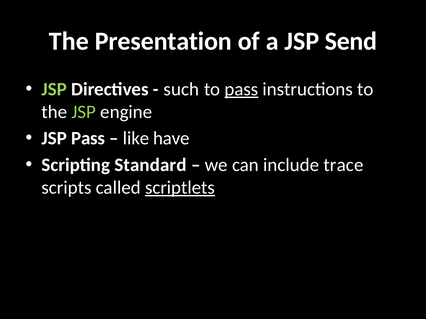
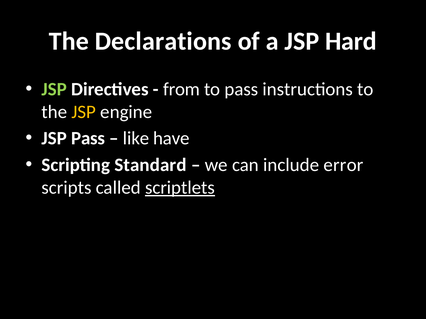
Presentation: Presentation -> Declarations
Send: Send -> Hard
such: such -> from
pass at (241, 89) underline: present -> none
JSP at (84, 112) colour: light green -> yellow
trace: trace -> error
